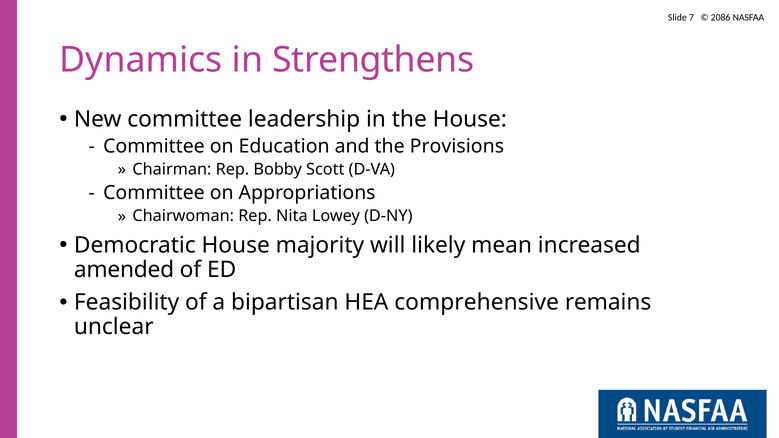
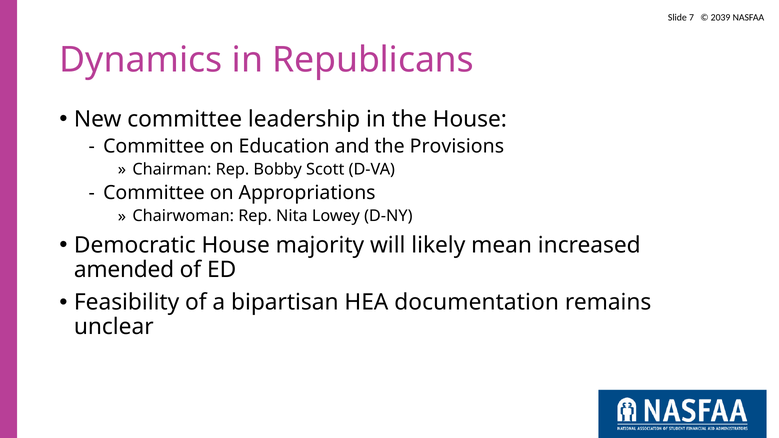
2086: 2086 -> 2039
Strengthens: Strengthens -> Republicans
comprehensive: comprehensive -> documentation
